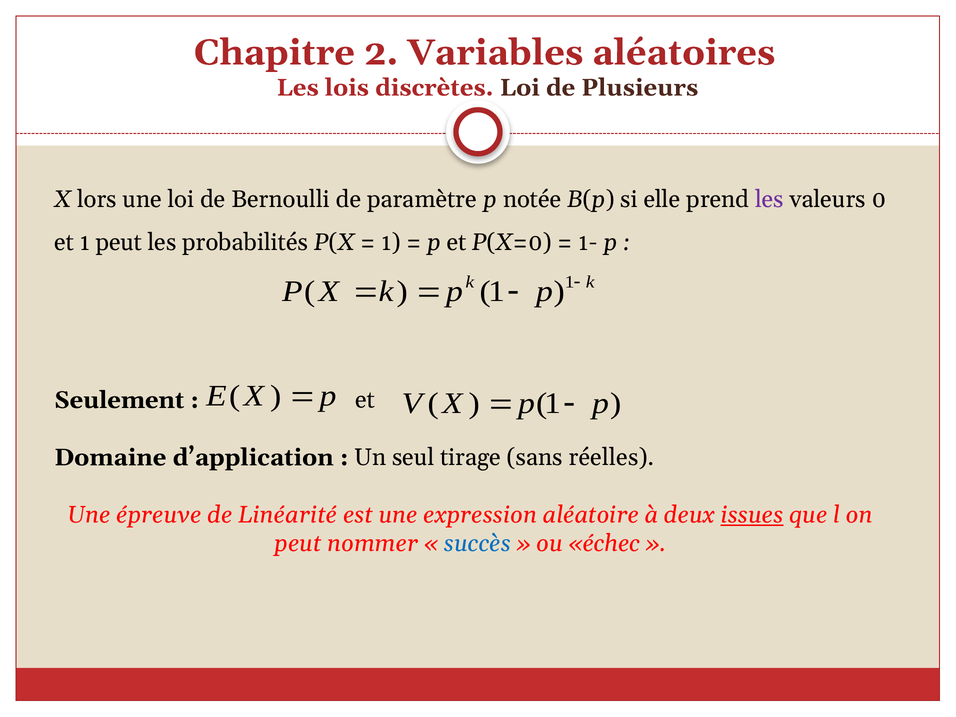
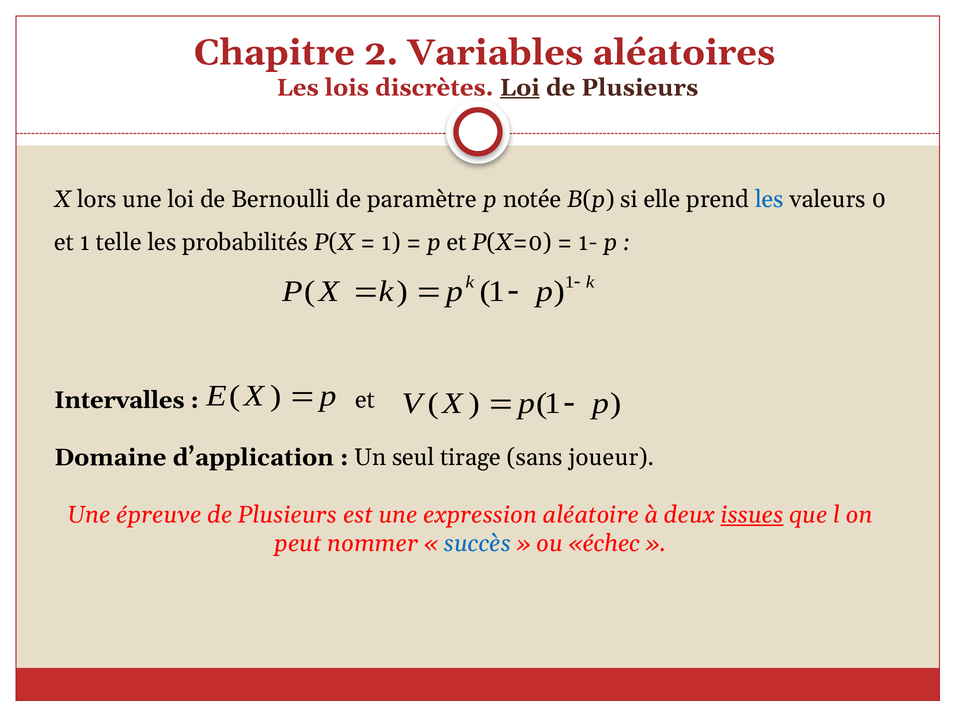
Loi at (520, 88) underline: none -> present
les at (769, 199) colour: purple -> blue
1 peut: peut -> telle
Seulement: Seulement -> Intervalles
réelles: réelles -> joueur
épreuve de Linéarité: Linéarité -> Plusieurs
